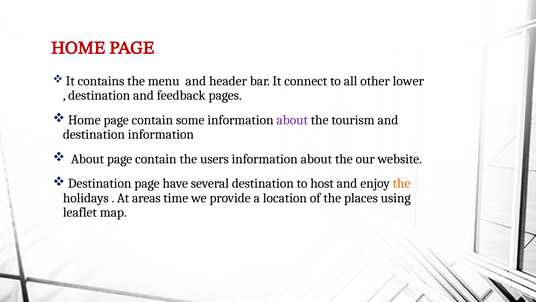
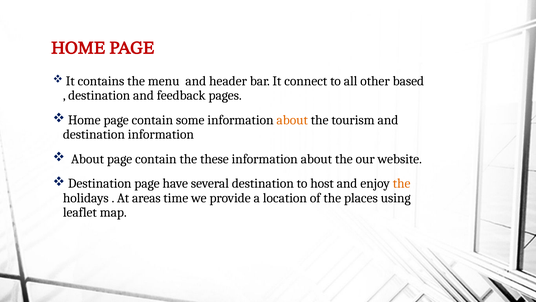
lower: lower -> based
about at (292, 120) colour: purple -> orange
users: users -> these
